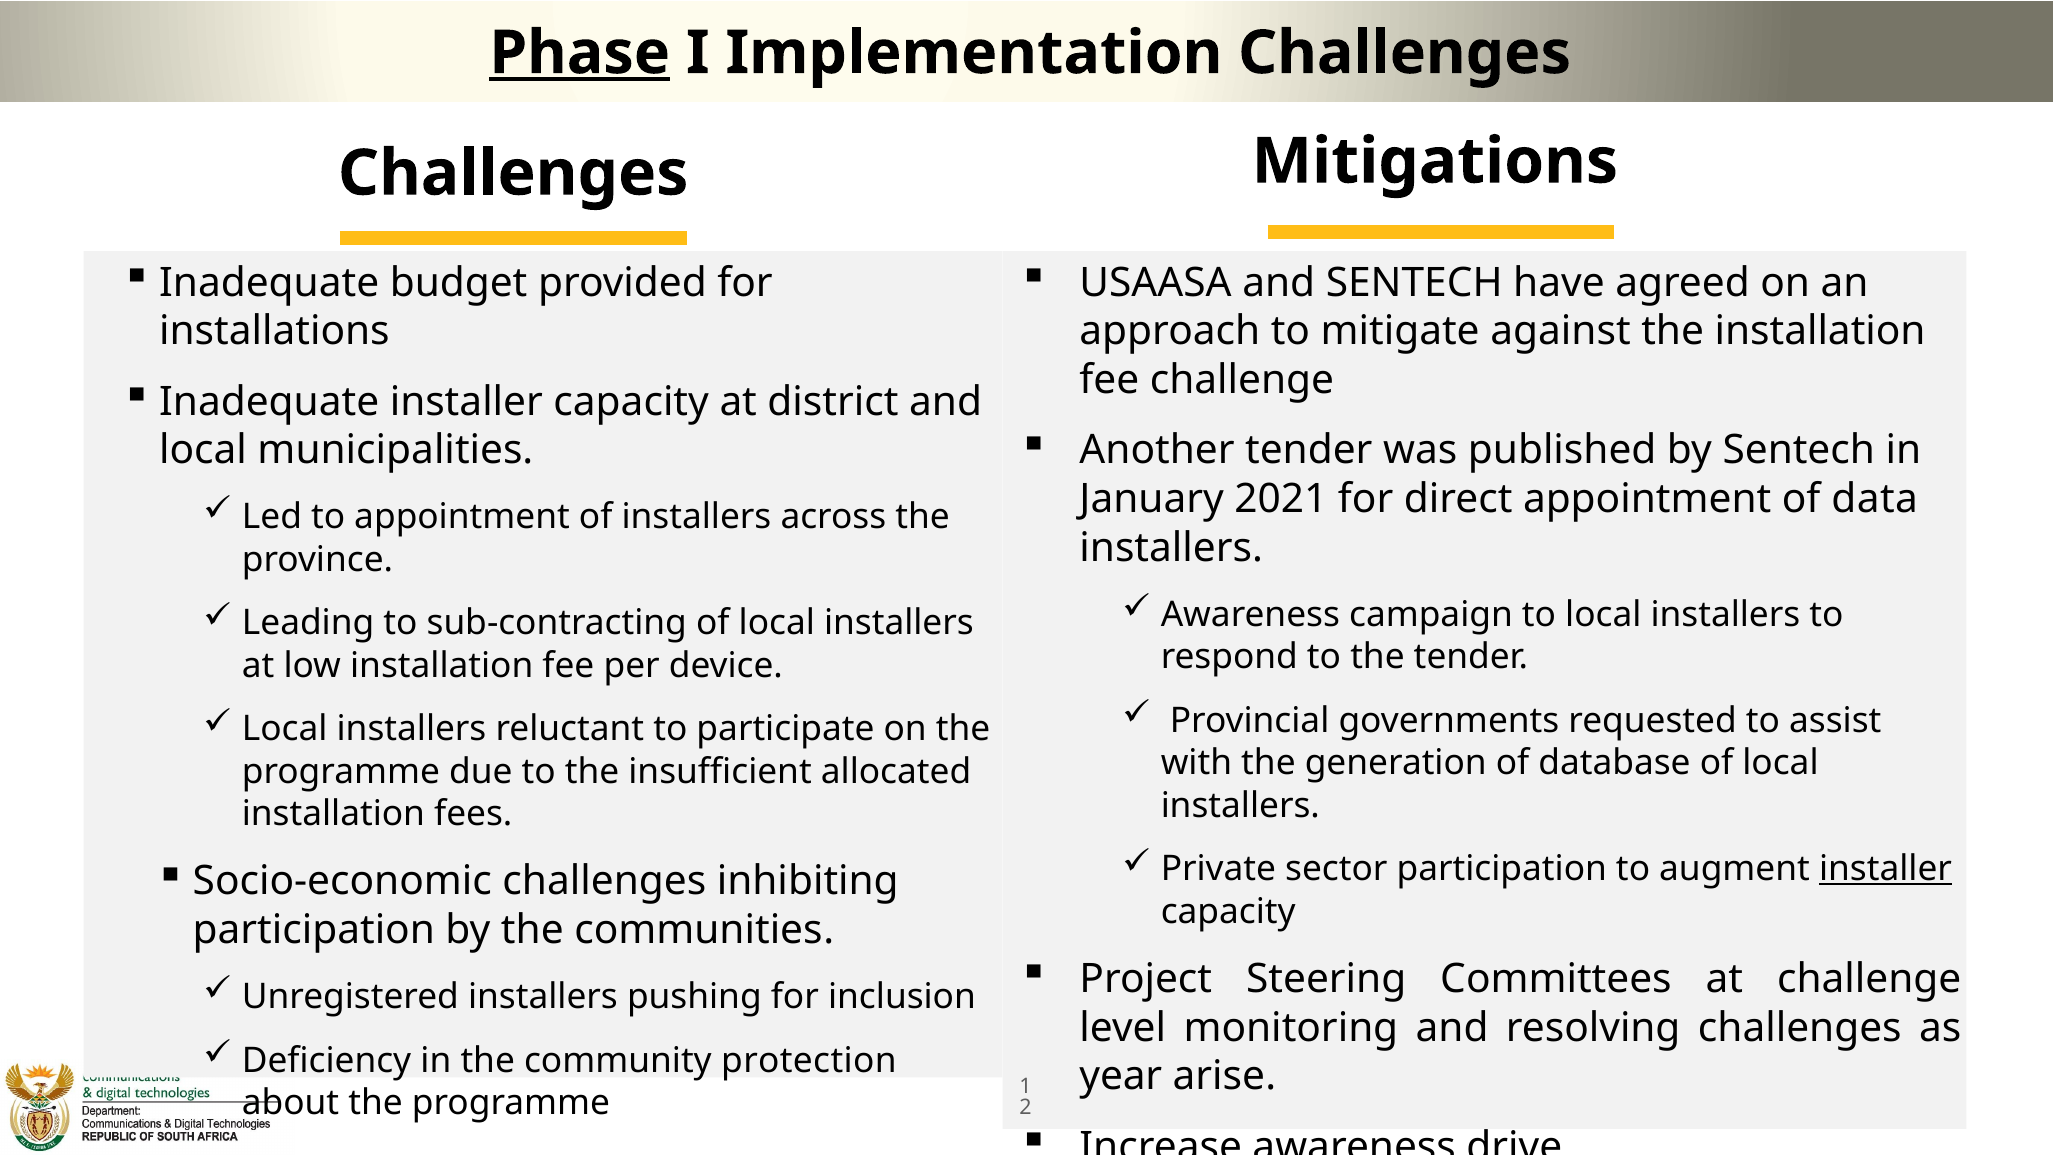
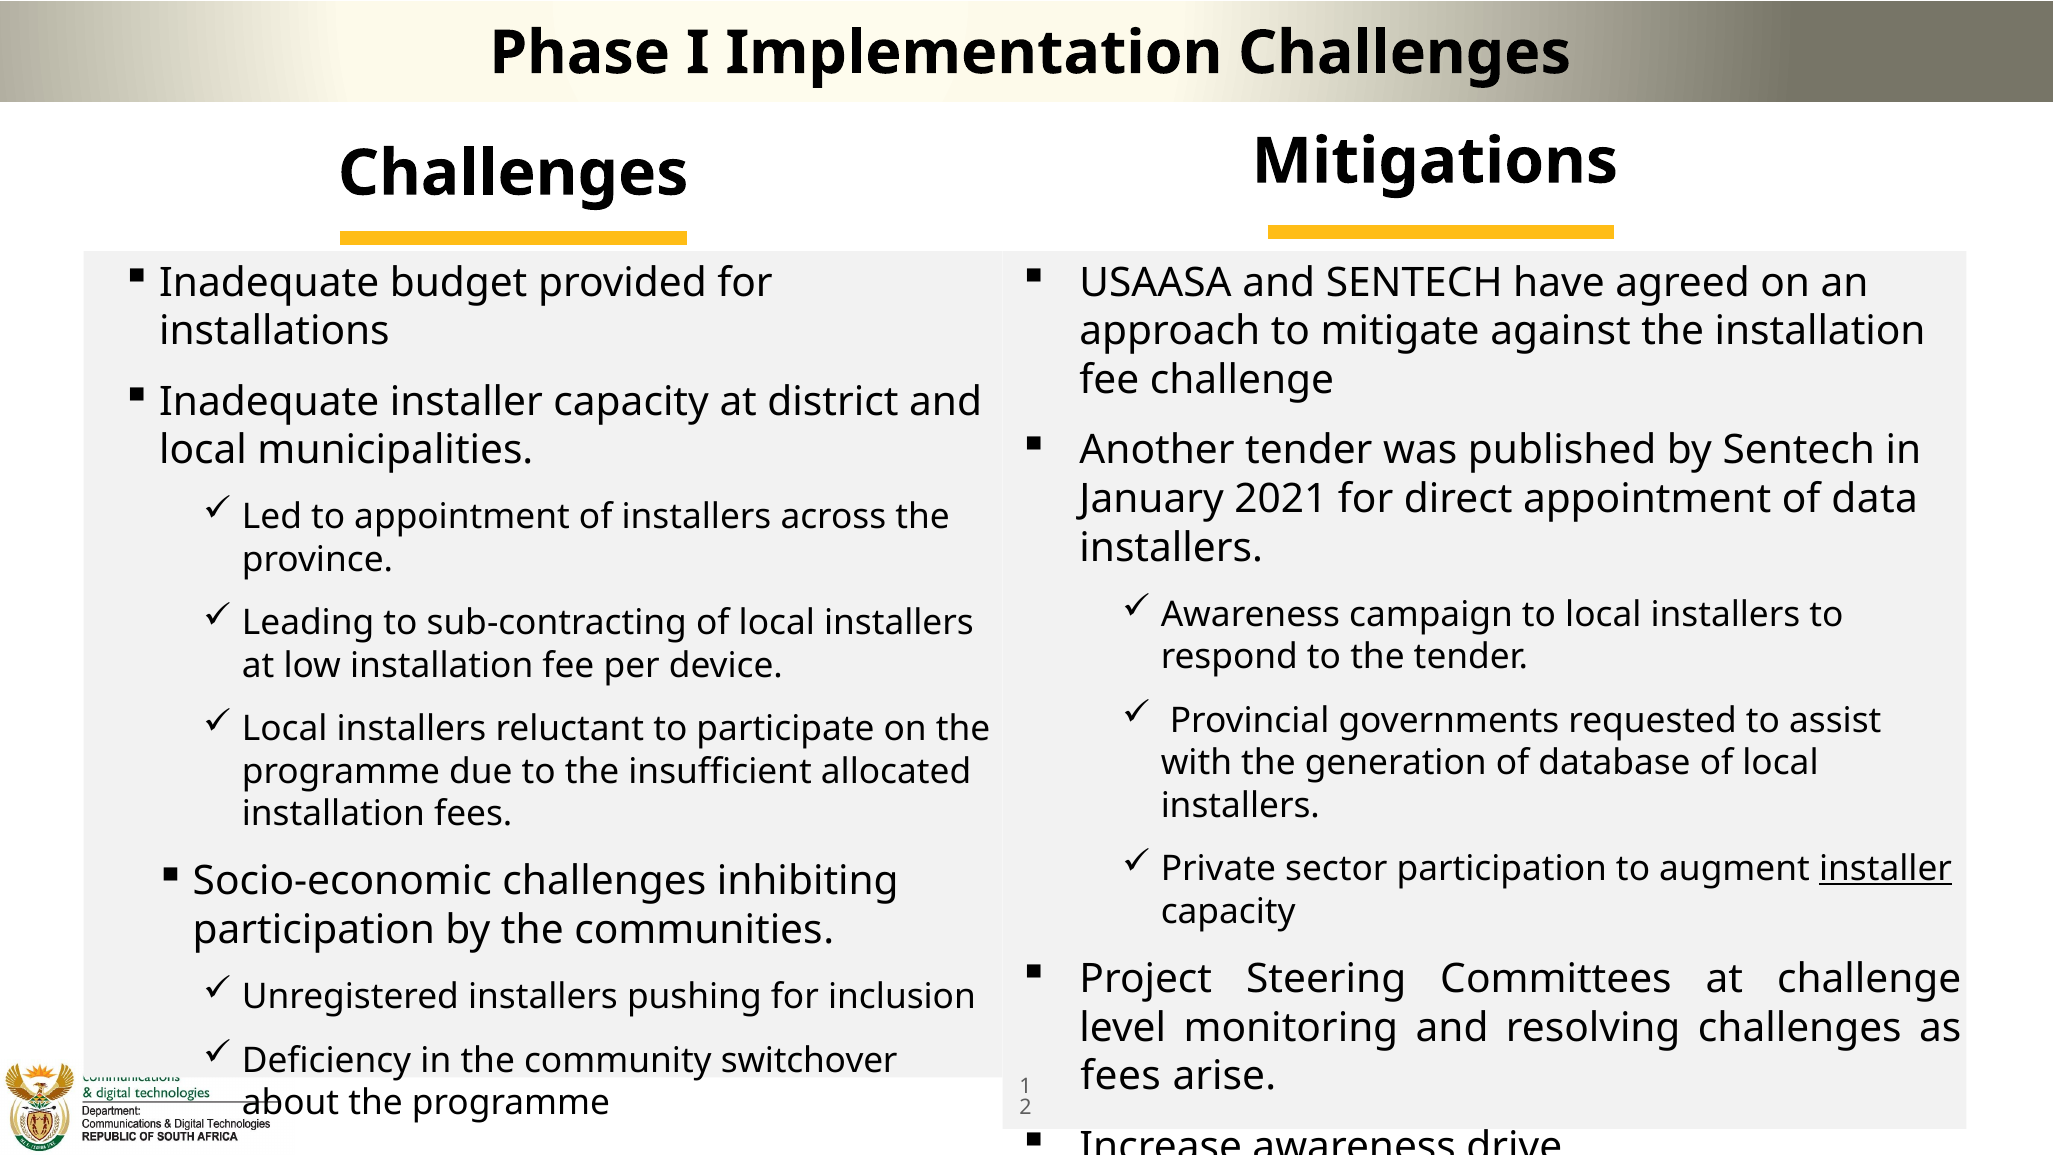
Phase underline: present -> none
protection: protection -> switchover
year at (1121, 1076): year -> fees
